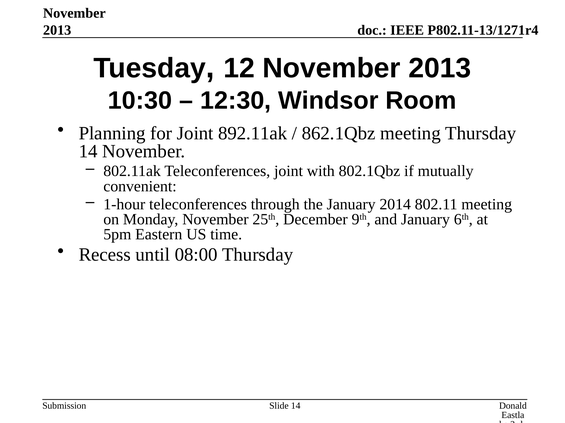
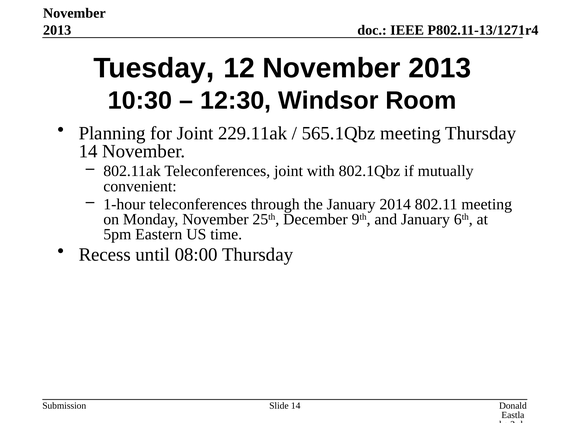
892.11ak: 892.11ak -> 229.11ak
862.1Qbz: 862.1Qbz -> 565.1Qbz
